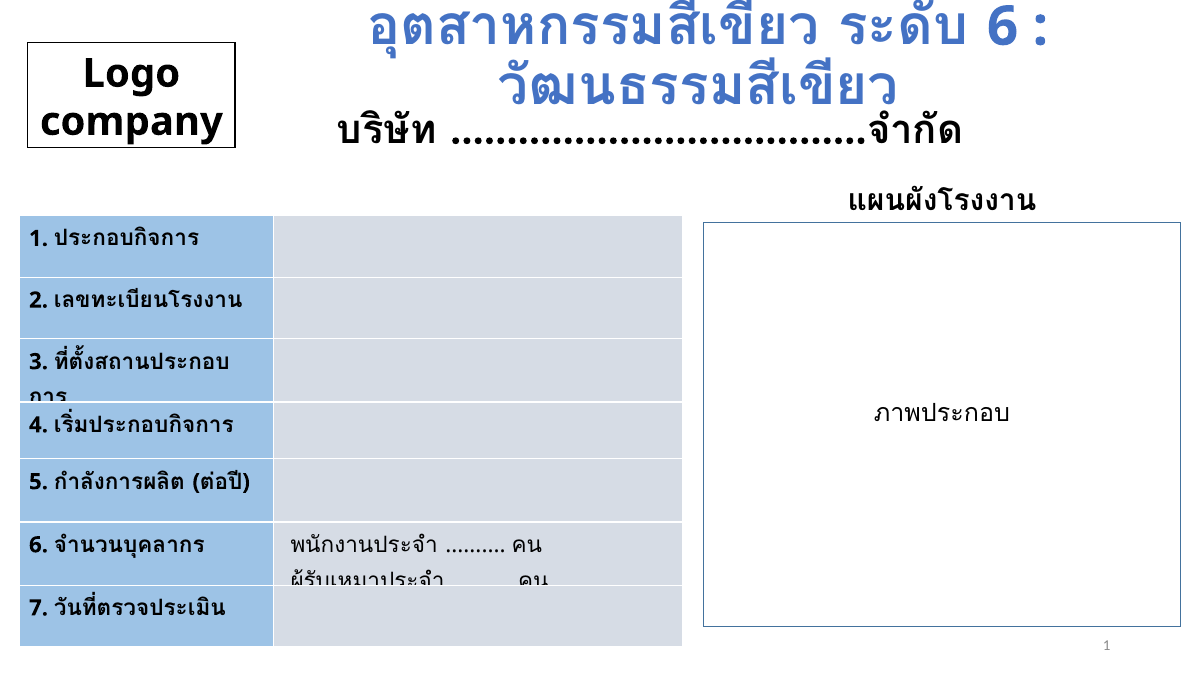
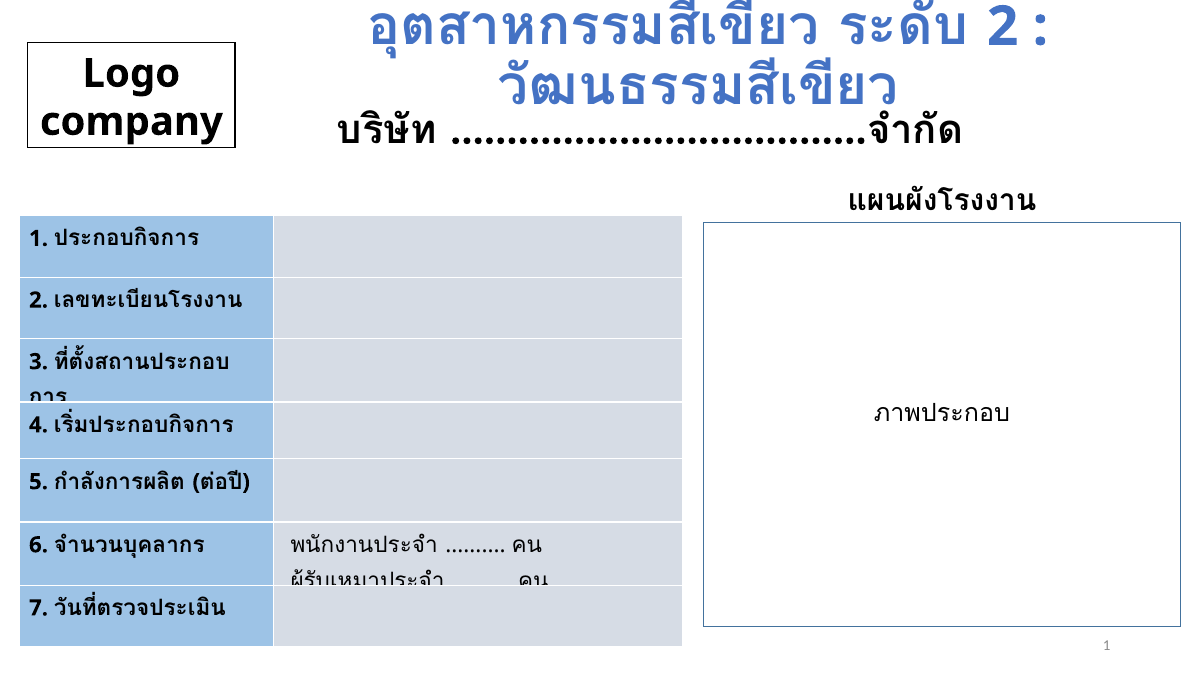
6 at (1003, 27): 6 -> 2
